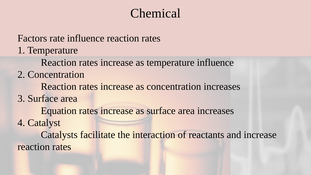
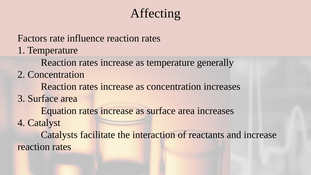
Chemical: Chemical -> Affecting
temperature influence: influence -> generally
